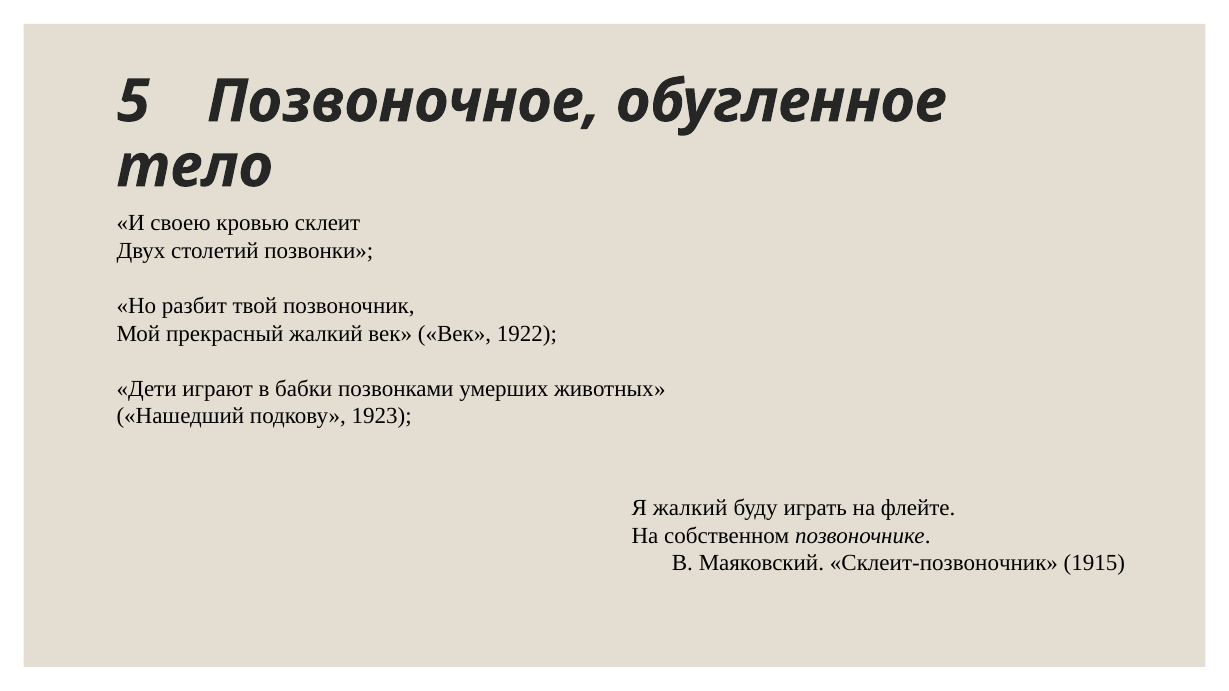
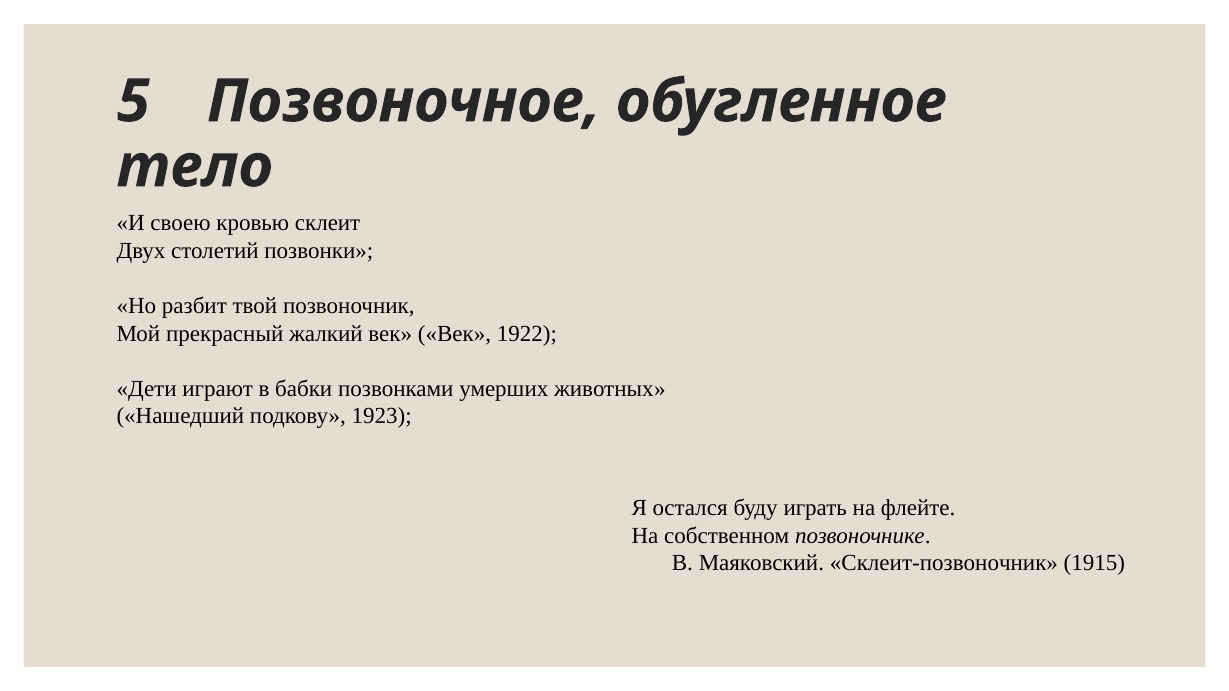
Я жалкий: жалкий -> остался
